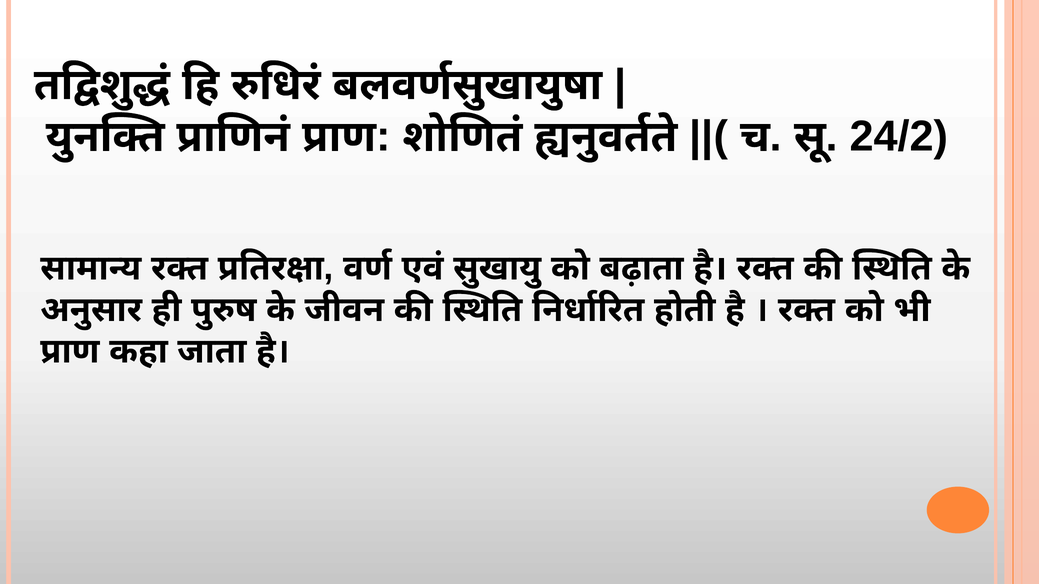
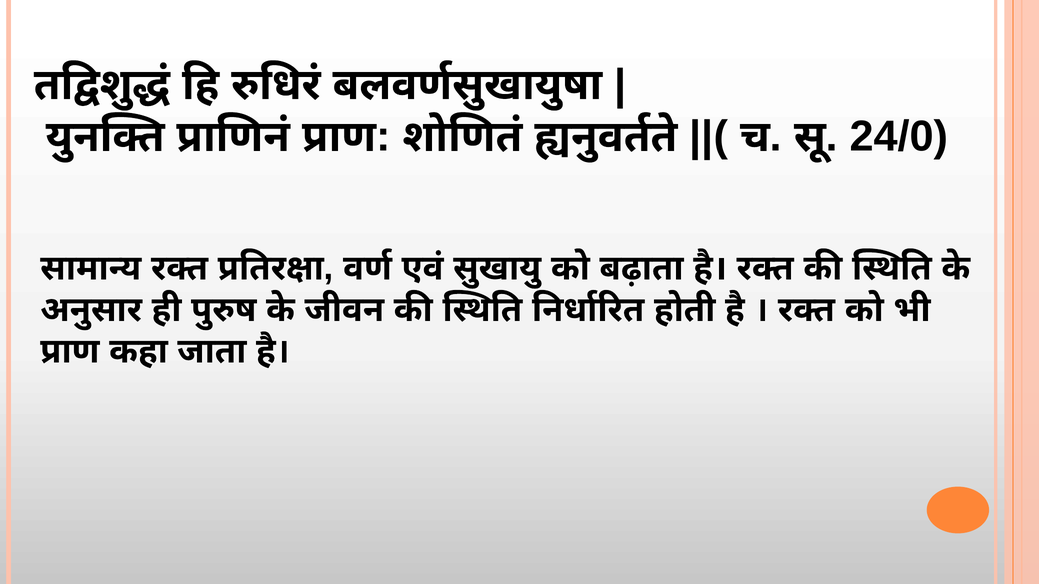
24/2: 24/2 -> 24/0
